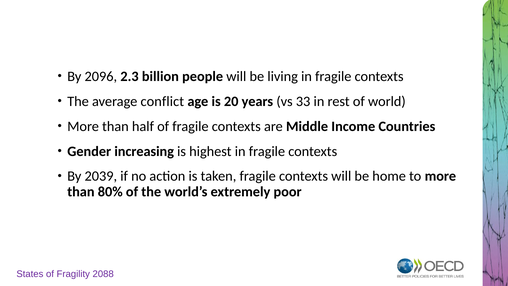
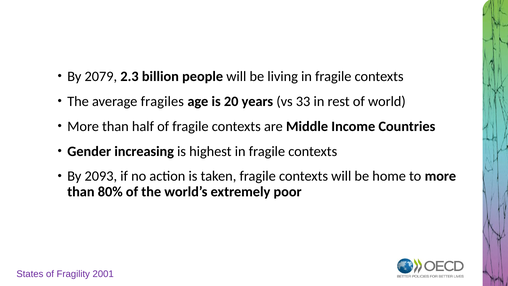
2096: 2096 -> 2079
conflict: conflict -> fragiles
2039: 2039 -> 2093
2088: 2088 -> 2001
